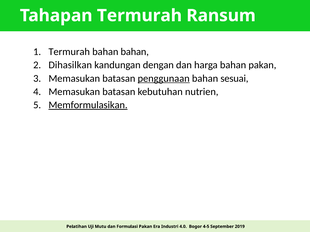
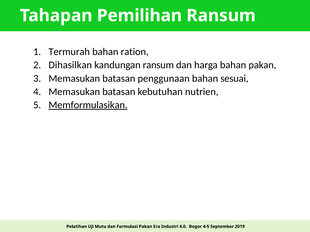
Tahapan Termurah: Termurah -> Pemilihan
bahan bahan: bahan -> ration
kandungan dengan: dengan -> ransum
penggunaan underline: present -> none
